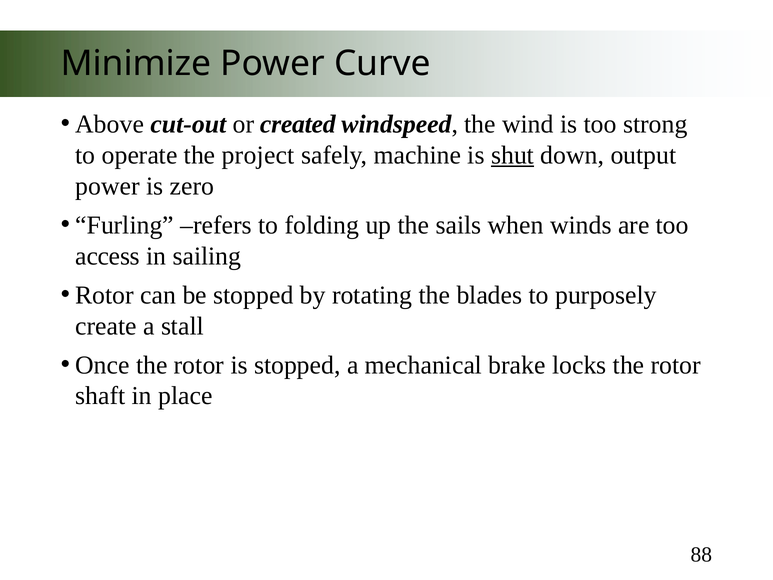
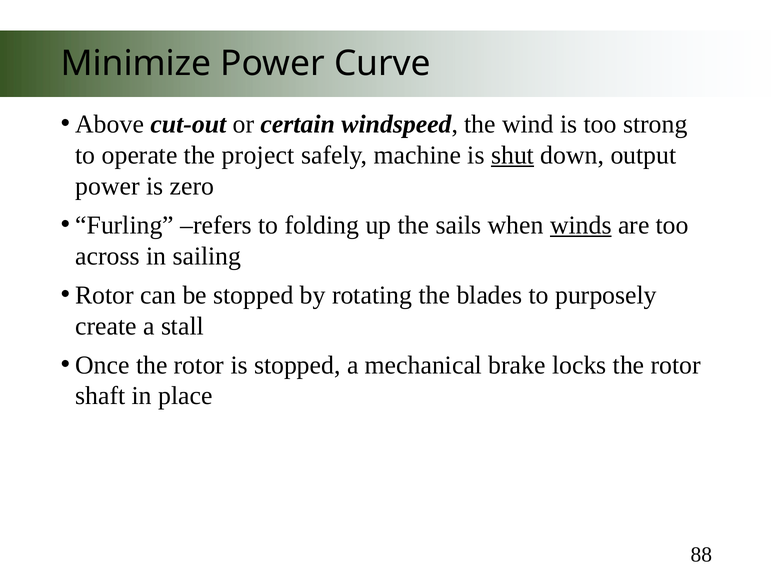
created: created -> certain
winds underline: none -> present
access: access -> across
